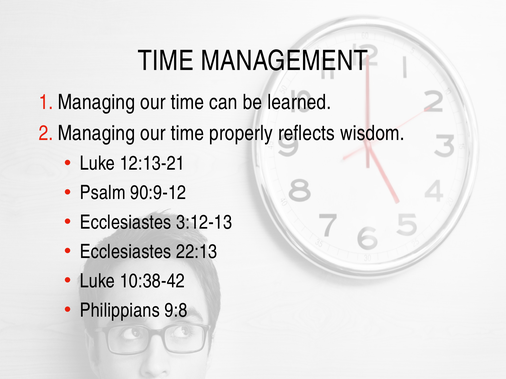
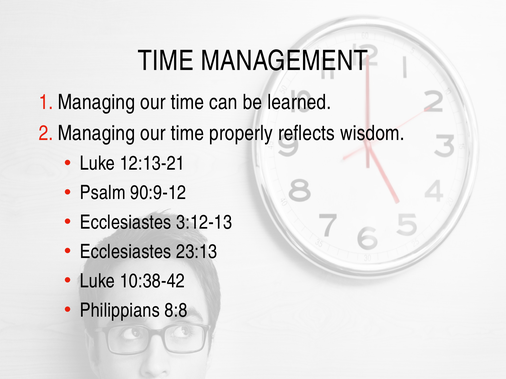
22:13: 22:13 -> 23:13
9:8: 9:8 -> 8:8
